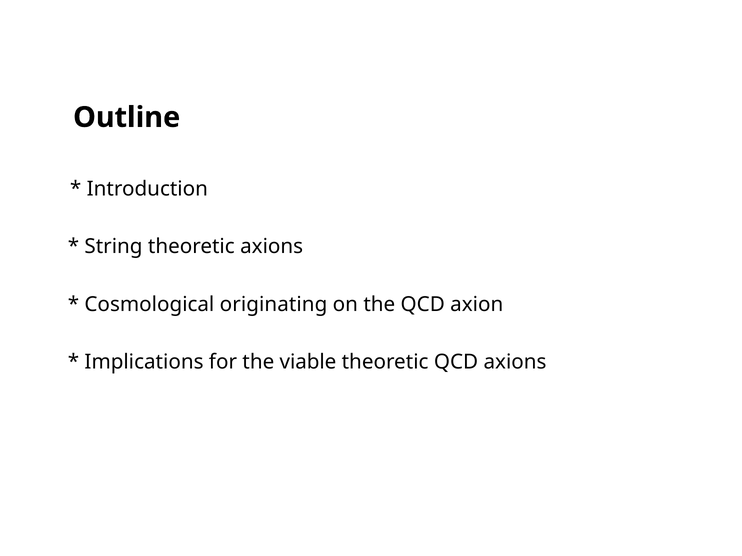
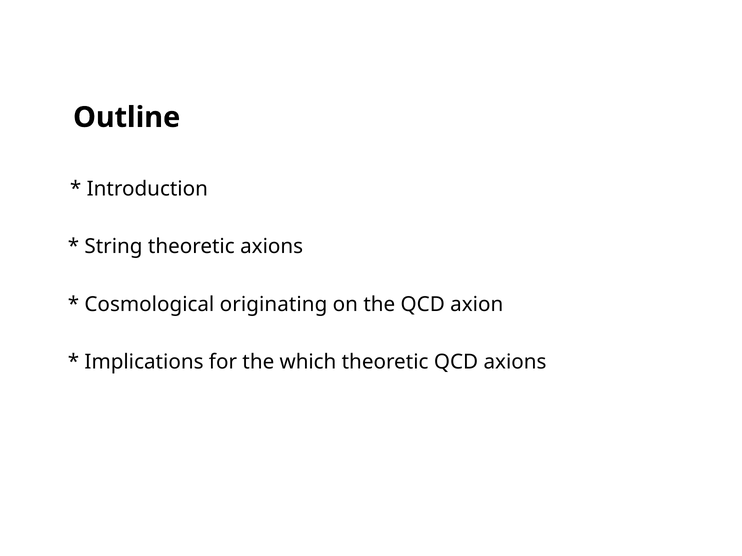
viable: viable -> which
